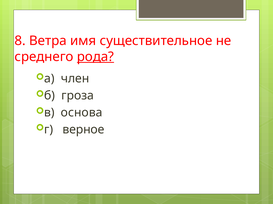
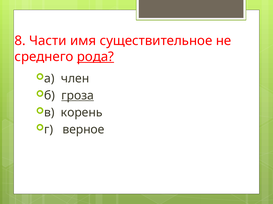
Ветра: Ветра -> Части
гроза underline: none -> present
основа: основа -> корень
